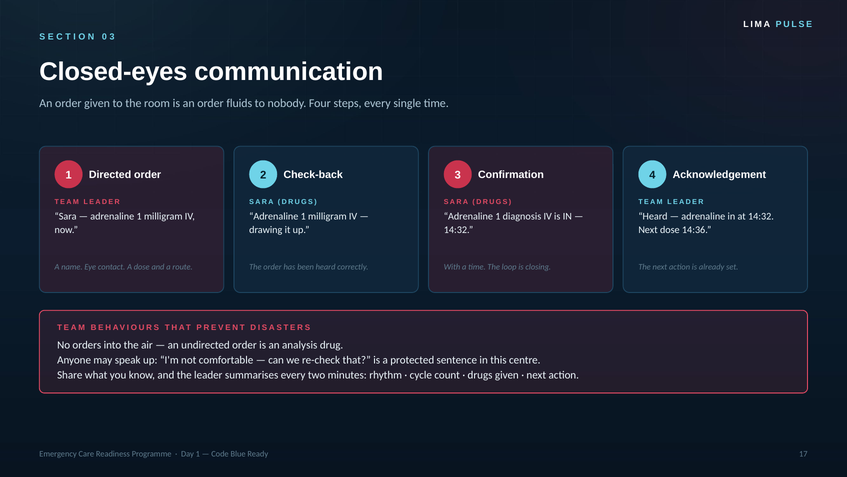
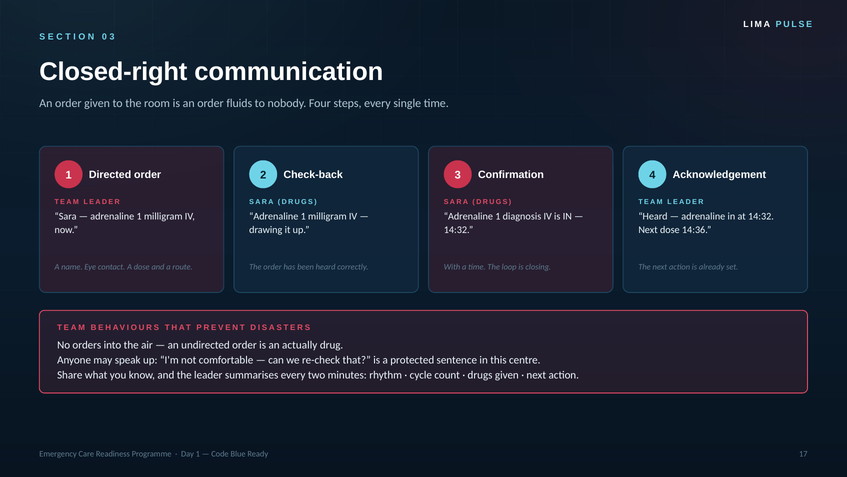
Closed-eyes: Closed-eyes -> Closed-right
analysis: analysis -> actually
